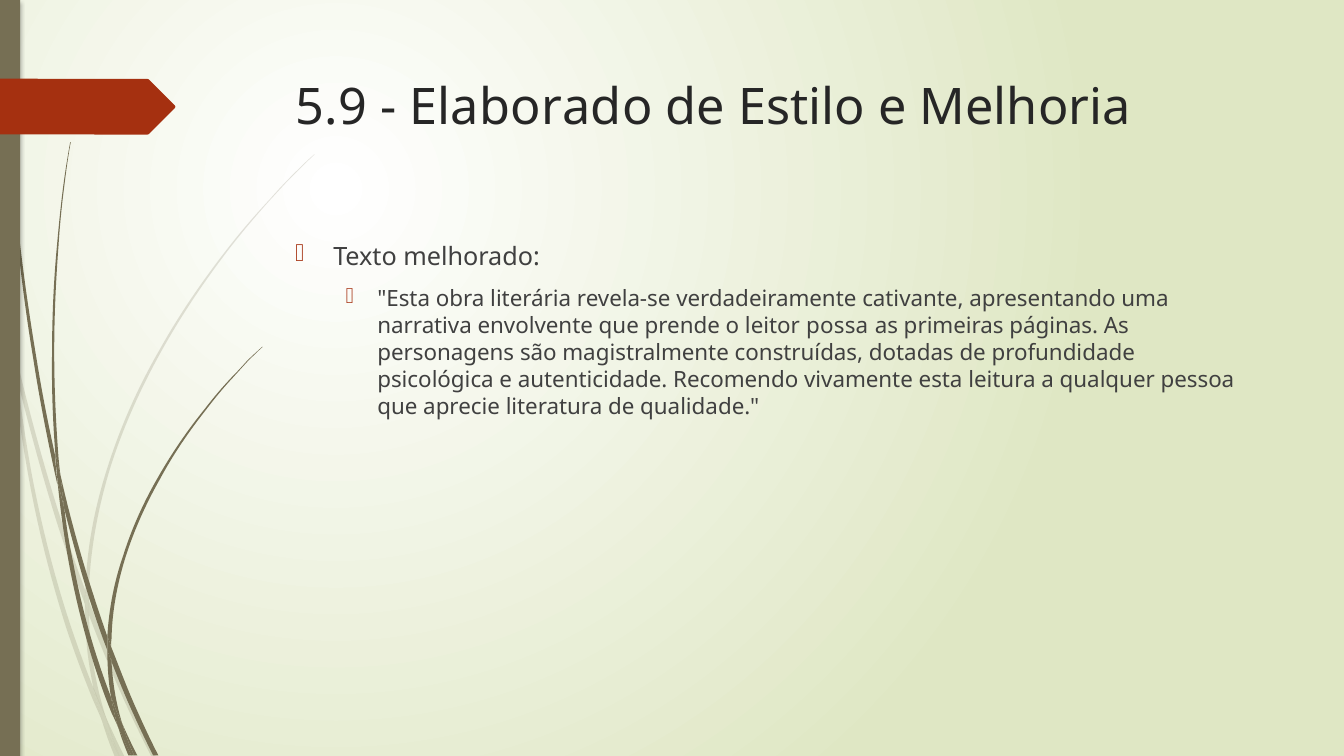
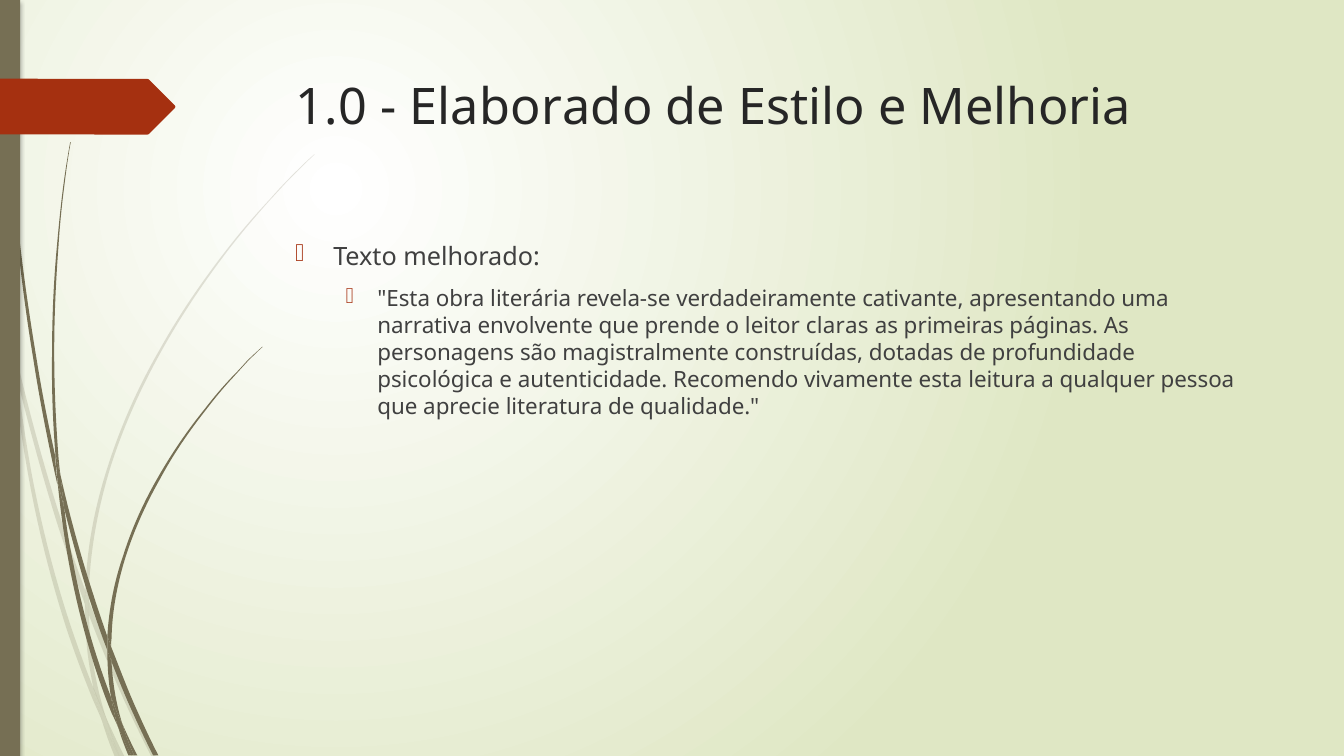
5.9: 5.9 -> 1.0
possa: possa -> claras
